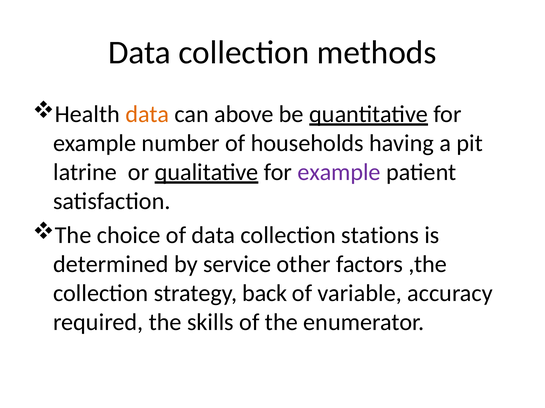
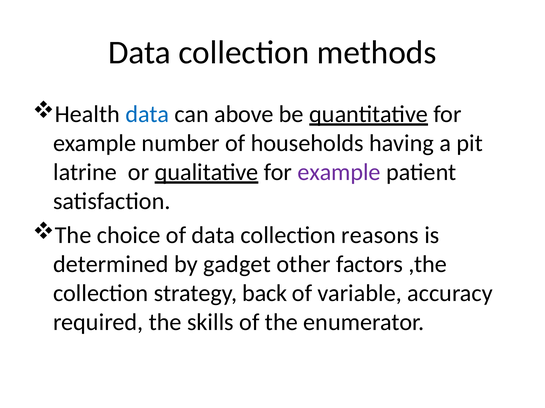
data at (147, 114) colour: orange -> blue
stations: stations -> reasons
service: service -> gadget
